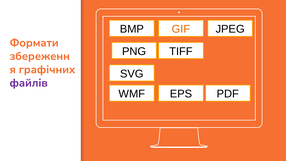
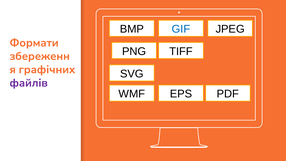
GIF colour: orange -> blue
